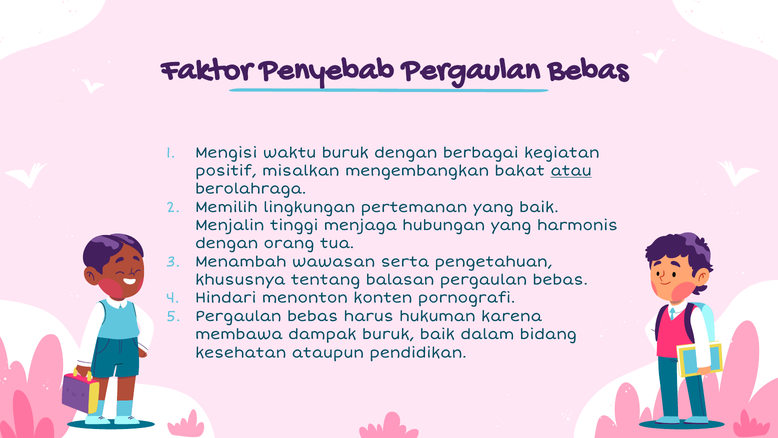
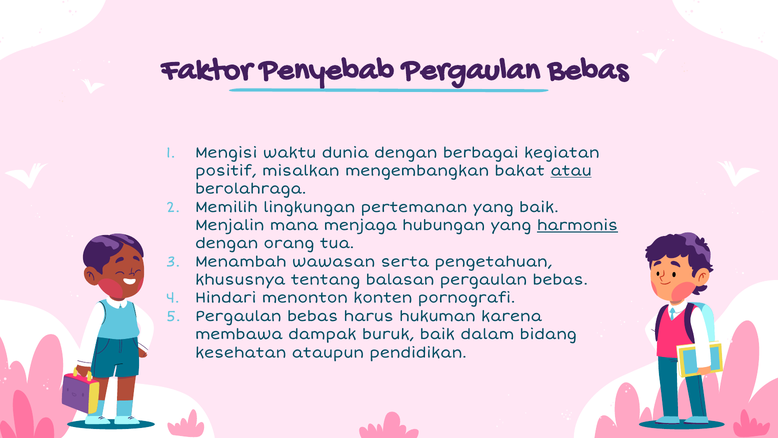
waktu buruk: buruk -> dunia
tinggi: tinggi -> mana
harmonis underline: none -> present
